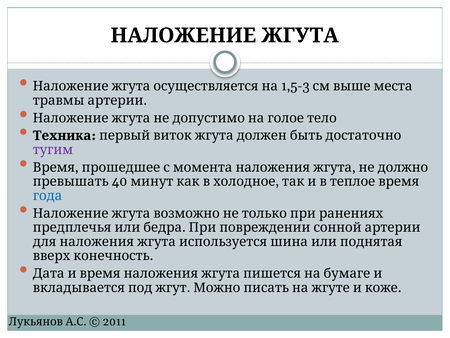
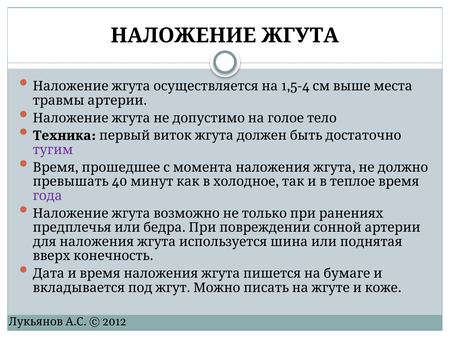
1,5-3: 1,5-3 -> 1,5-4
года colour: blue -> purple
2011: 2011 -> 2012
